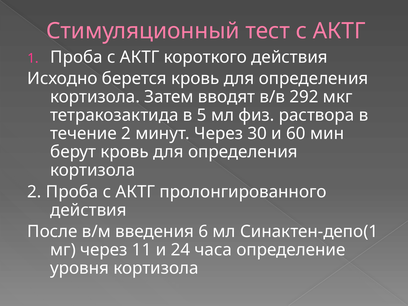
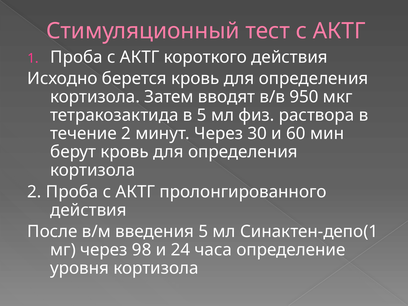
292: 292 -> 950
введения 6: 6 -> 5
11: 11 -> 98
